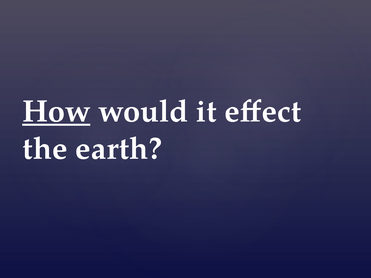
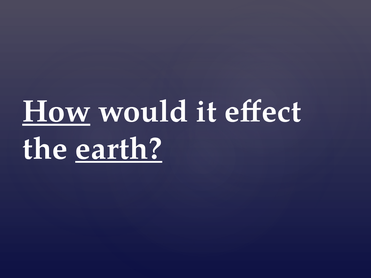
earth underline: none -> present
